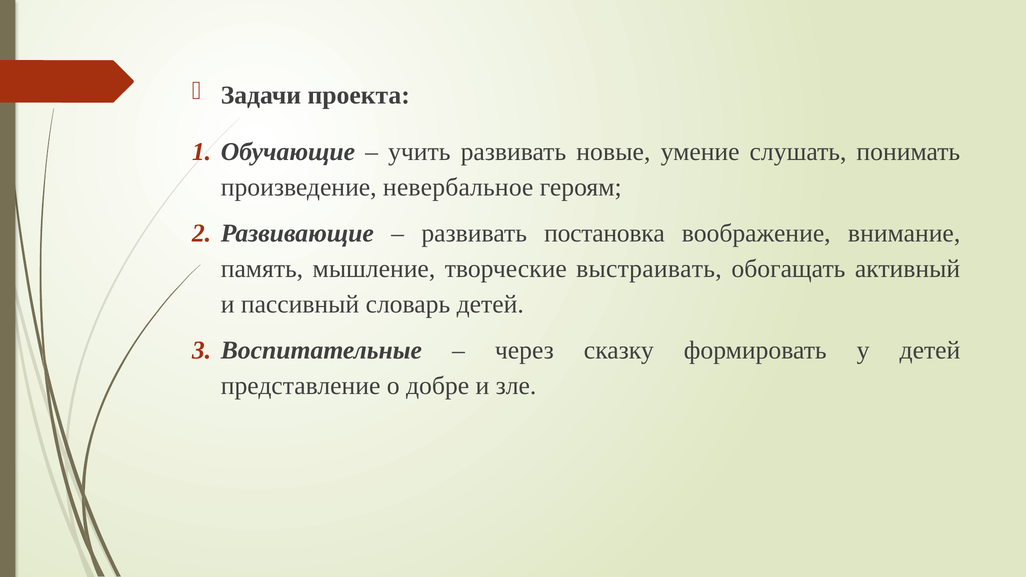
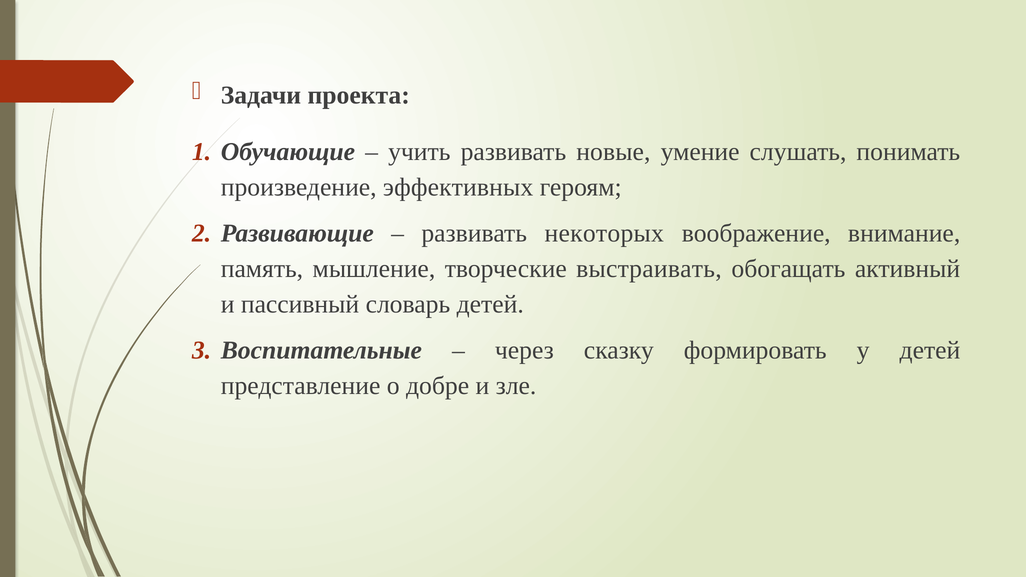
невербальное: невербальное -> эффективных
постановка: постановка -> некоторых
